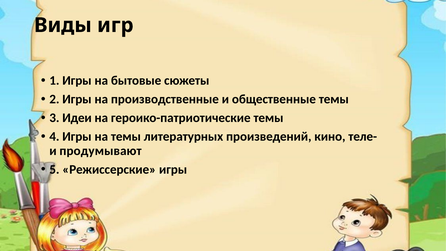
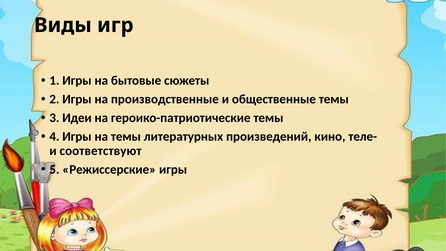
продумывают: продумывают -> соответствуют
